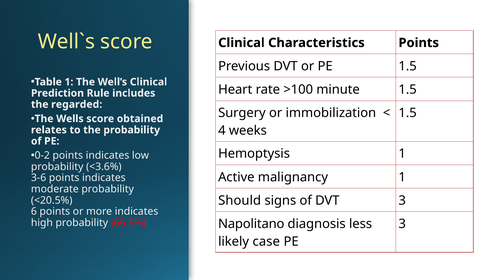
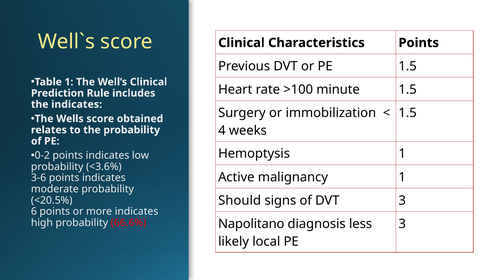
the regarded: regarded -> indicates
case: case -> local
